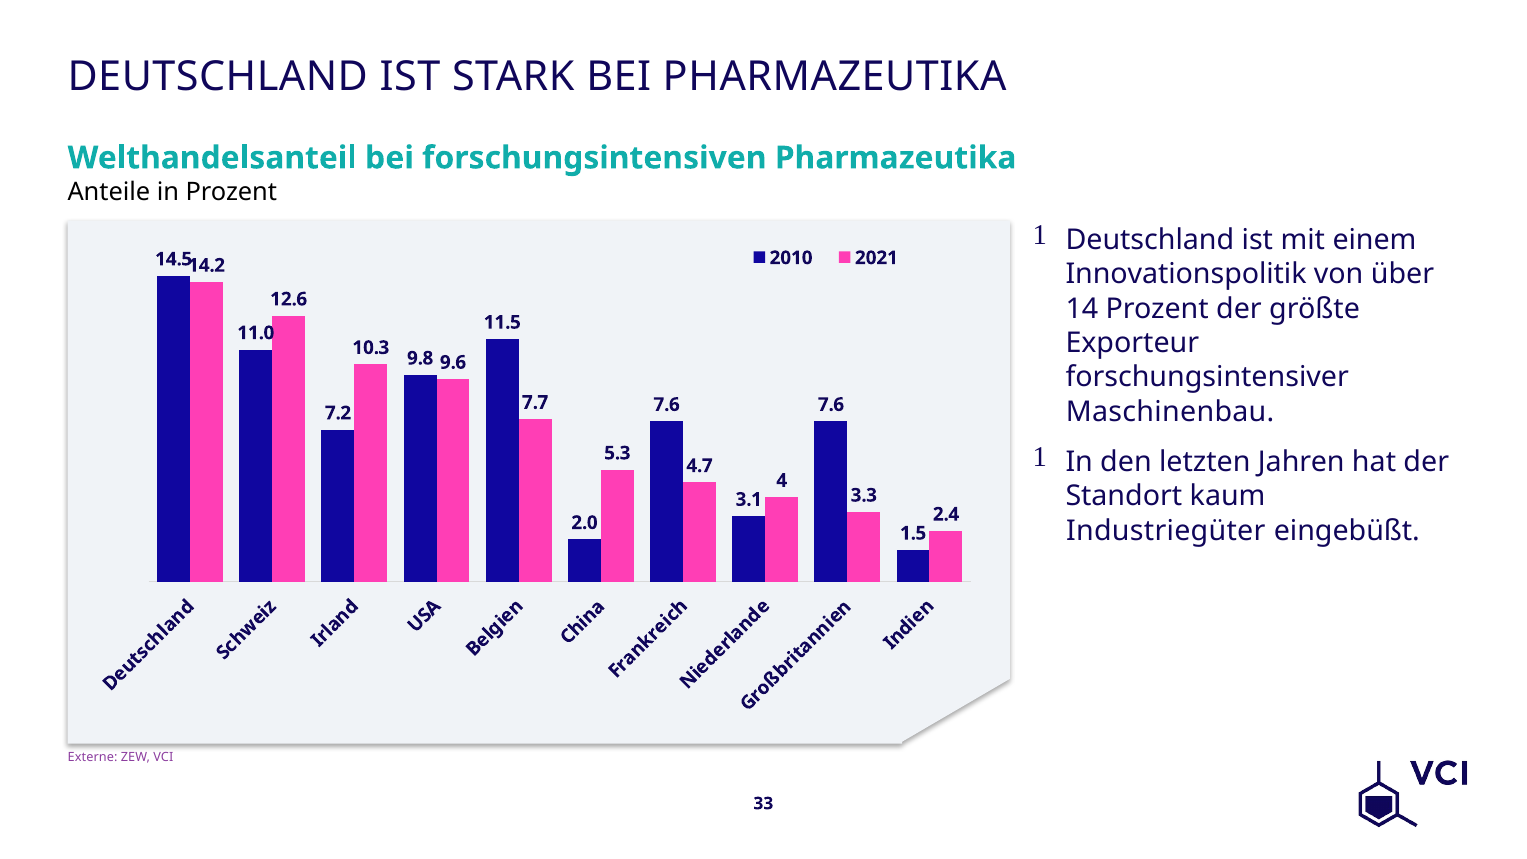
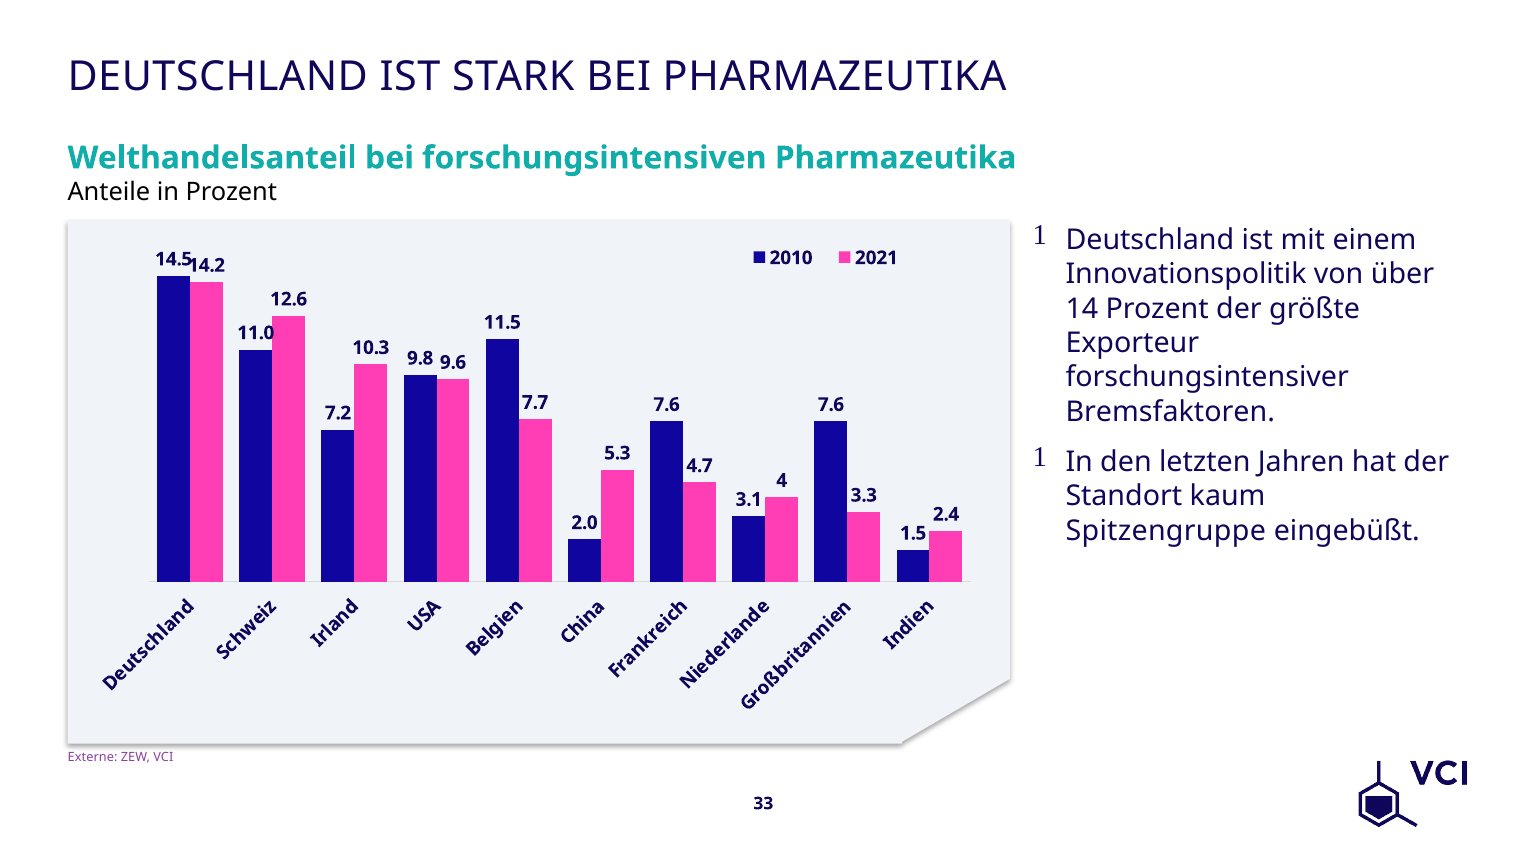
Maschinenbau: Maschinenbau -> Bremsfaktoren
Industriegüter: Industriegüter -> Spitzengruppe
